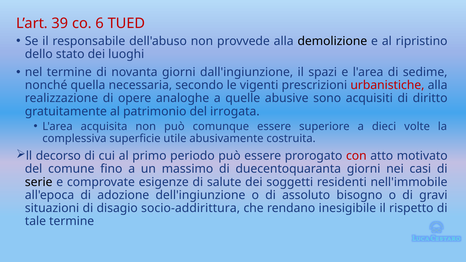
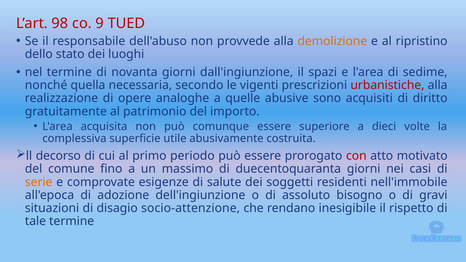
39: 39 -> 98
6: 6 -> 9
demolizione colour: black -> orange
irrogata: irrogata -> importo
serie colour: black -> orange
socio-addirittura: socio-addirittura -> socio-attenzione
